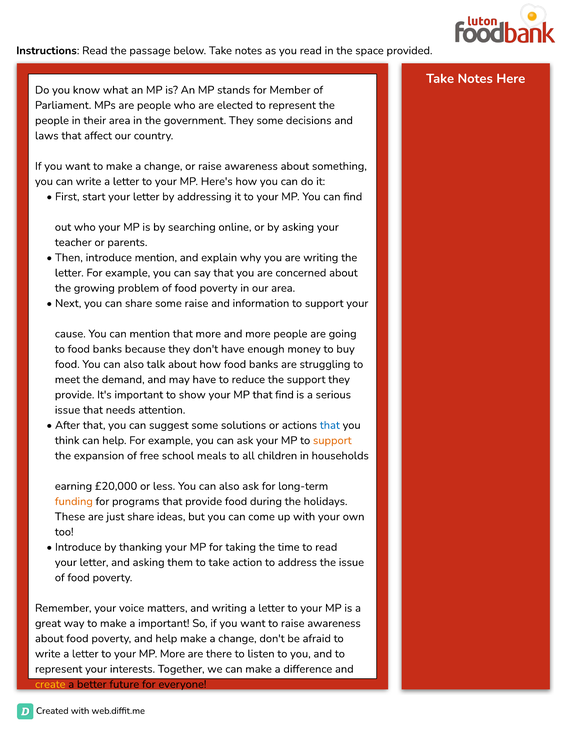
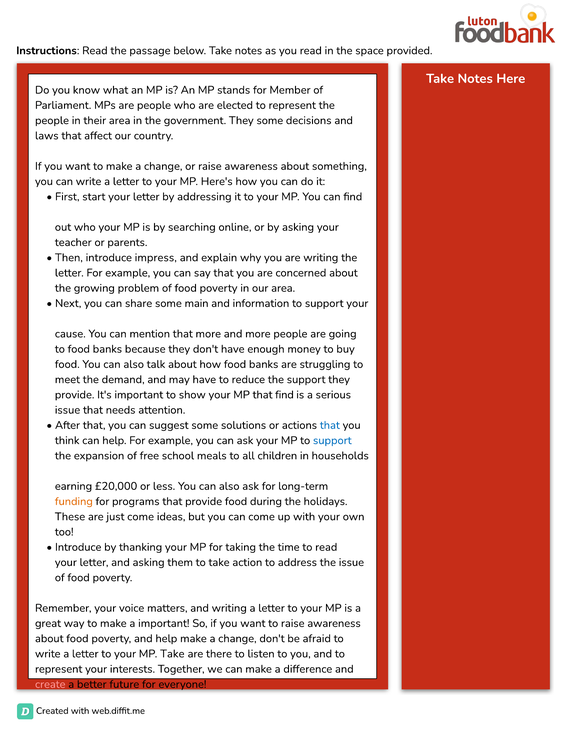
introduce mention: mention -> impress
some raise: raise -> main
support at (332, 441) colour: orange -> blue
just share: share -> come
MP More: More -> Take
create colour: yellow -> pink
